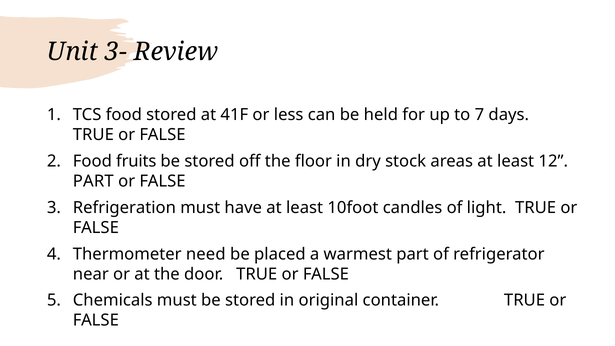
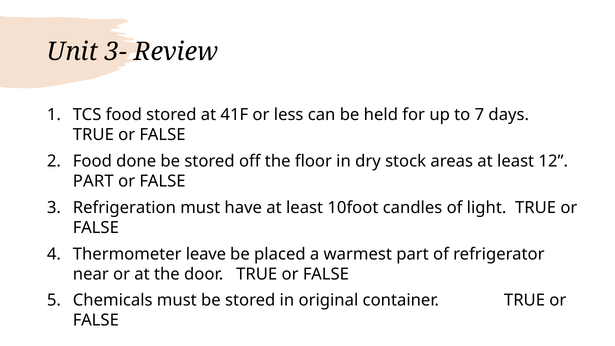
fruits: fruits -> done
need: need -> leave
